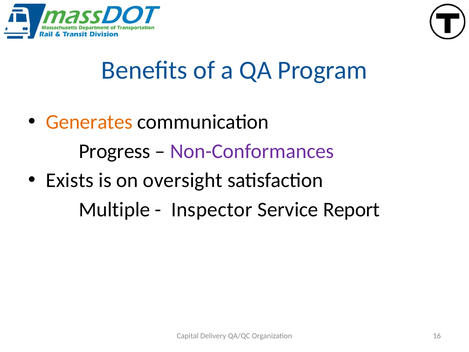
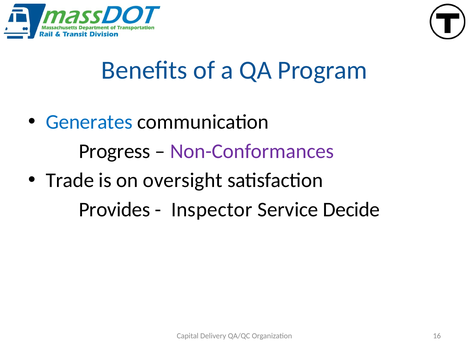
Generates colour: orange -> blue
Exists: Exists -> Trade
Multiple: Multiple -> Provides
Report: Report -> Decide
